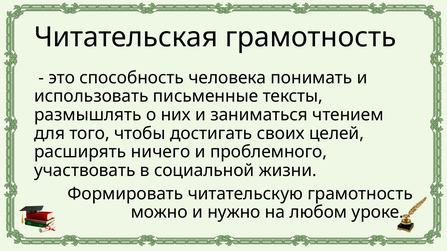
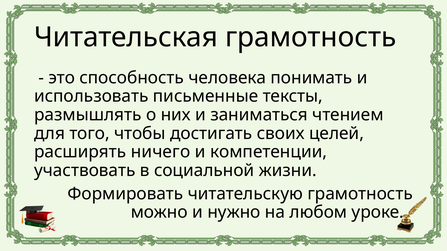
проблемного: проблемного -> компетенции
